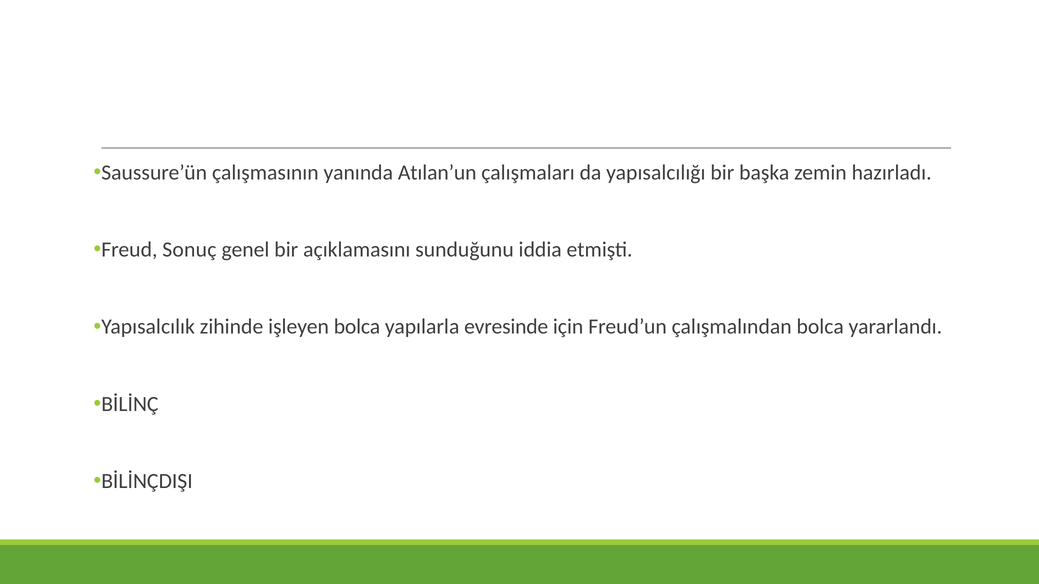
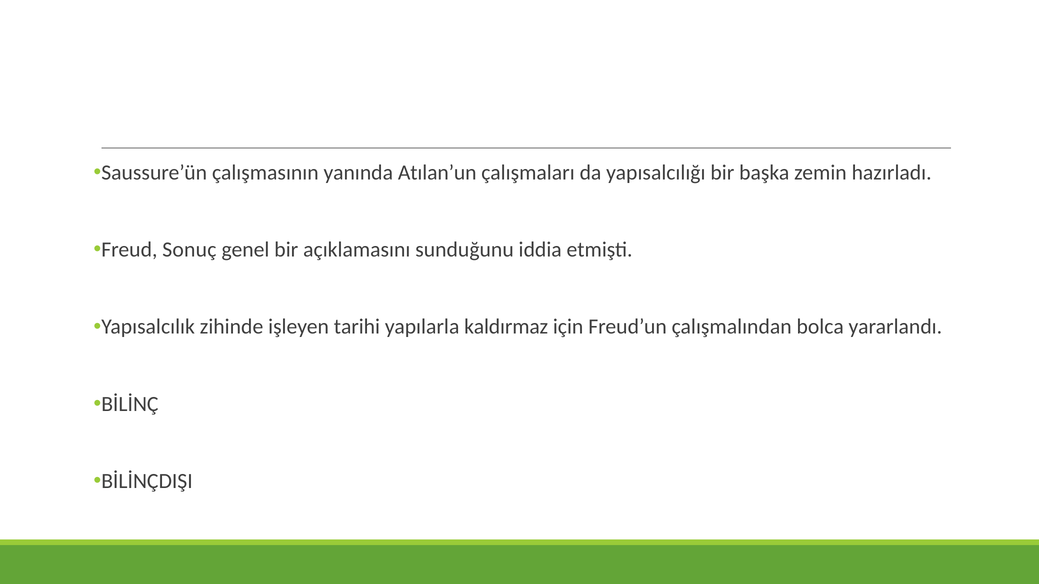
işleyen bolca: bolca -> tarihi
evresinde: evresinde -> kaldırmaz
